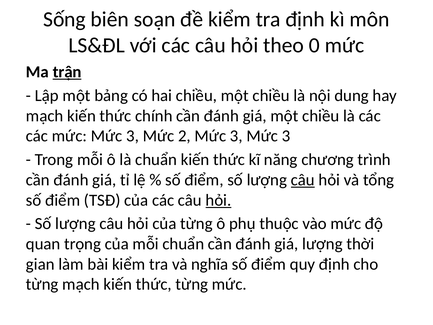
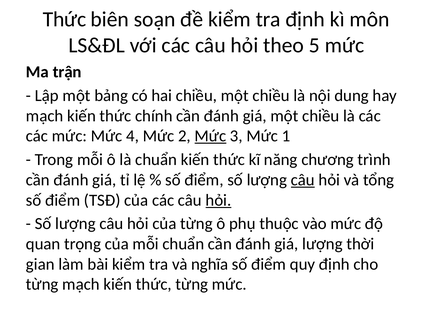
Sống at (64, 19): Sống -> Thức
0: 0 -> 5
trận underline: present -> none
mức Mức 3: 3 -> 4
Mức at (210, 136) underline: none -> present
3 Mức 3: 3 -> 1
